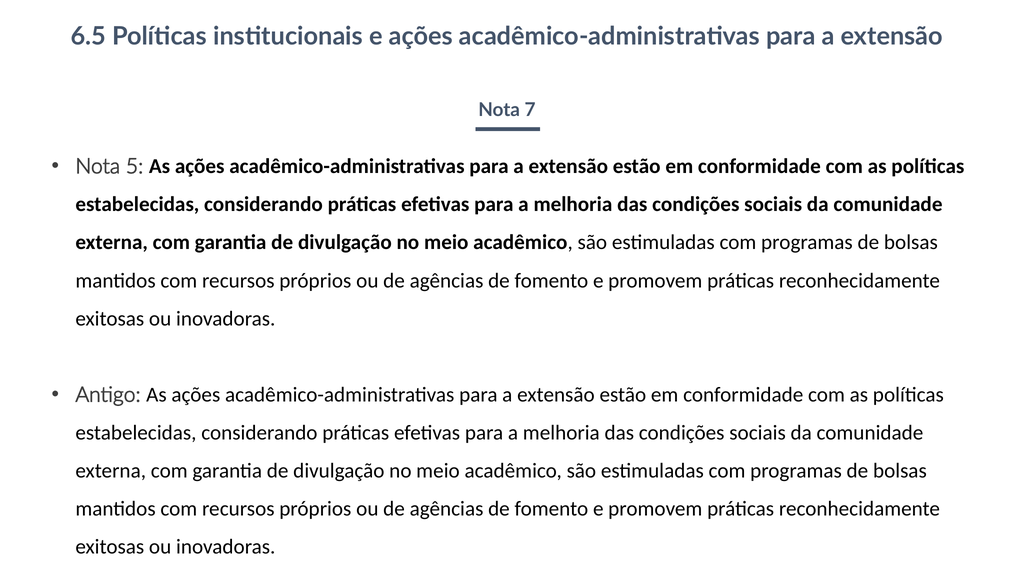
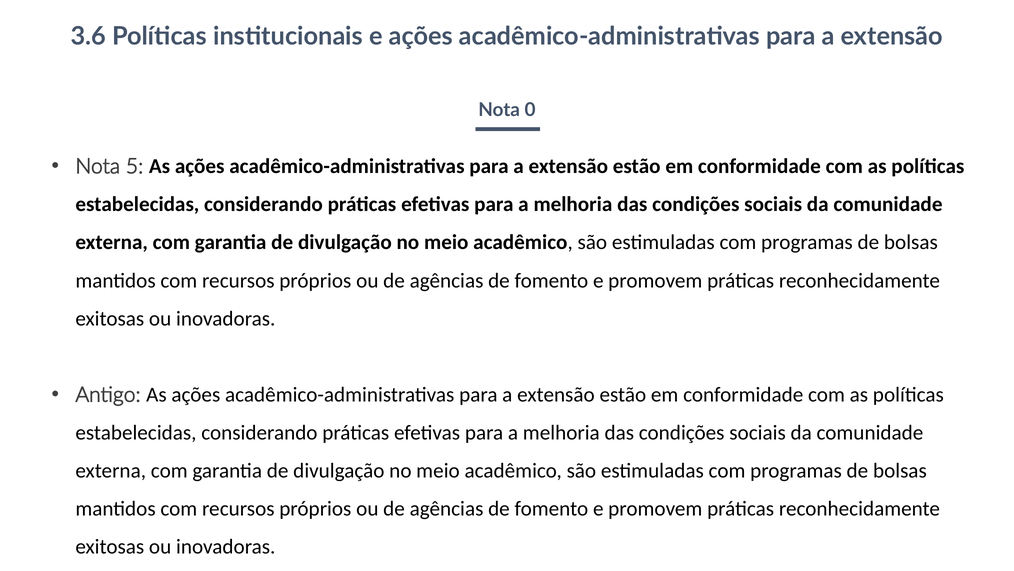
6.5: 6.5 -> 3.6
7: 7 -> 0
